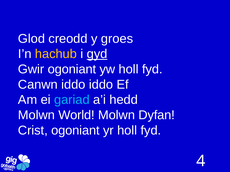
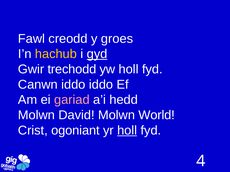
Glod: Glod -> Fawl
Gwir ogoniant: ogoniant -> trechodd
gariad colour: light blue -> pink
World: World -> David
Dyfan: Dyfan -> World
holl at (127, 131) underline: none -> present
